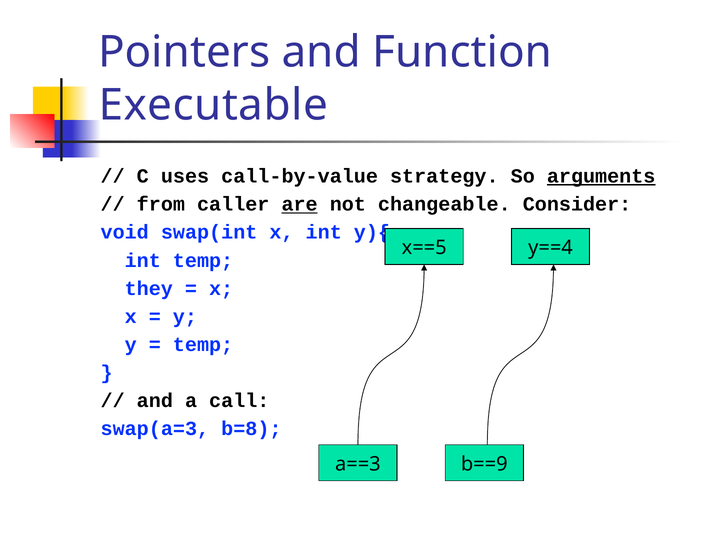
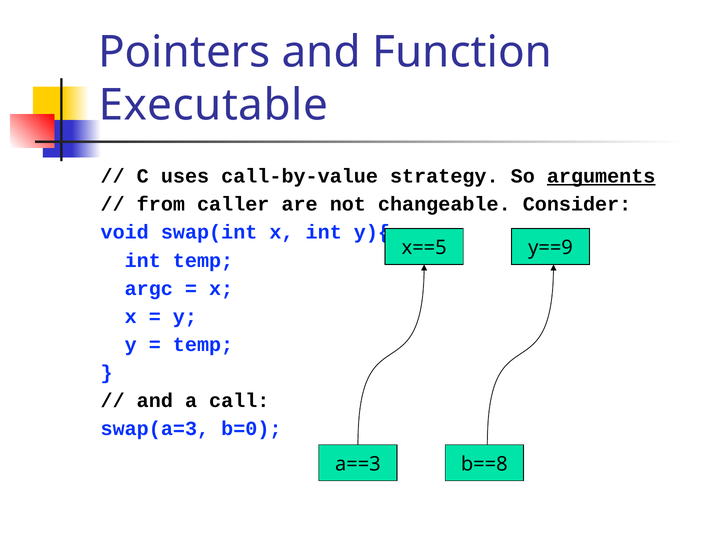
are underline: present -> none
y==4: y==4 -> y==9
they: they -> argc
b=8: b=8 -> b=0
b==9: b==9 -> b==8
